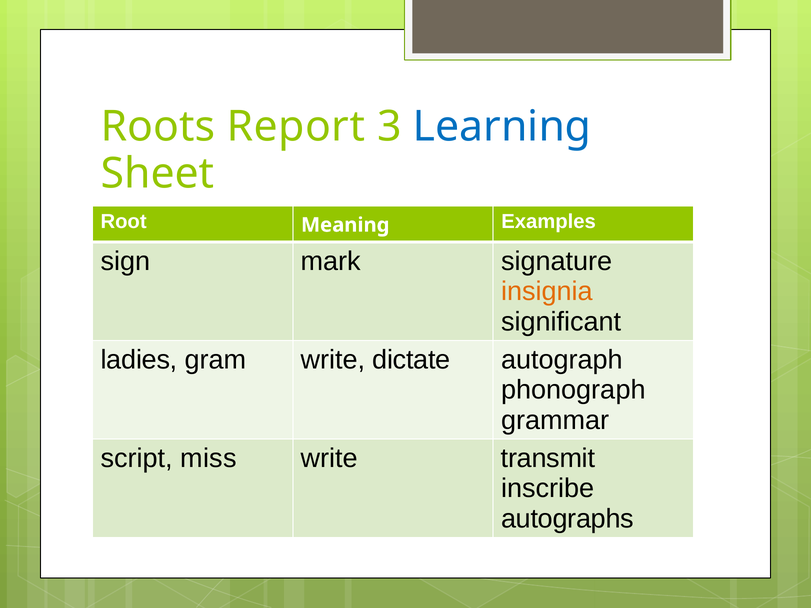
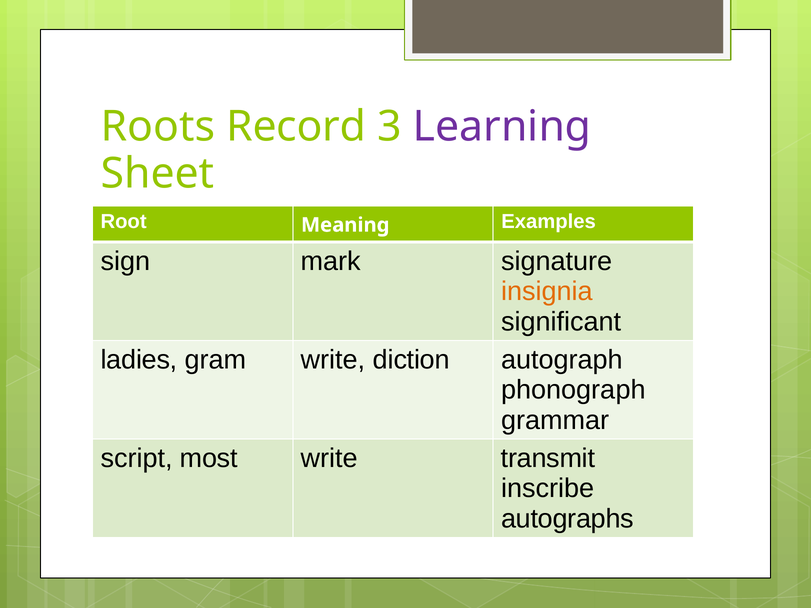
Report: Report -> Record
Learning colour: blue -> purple
dictate: dictate -> diction
miss: miss -> most
